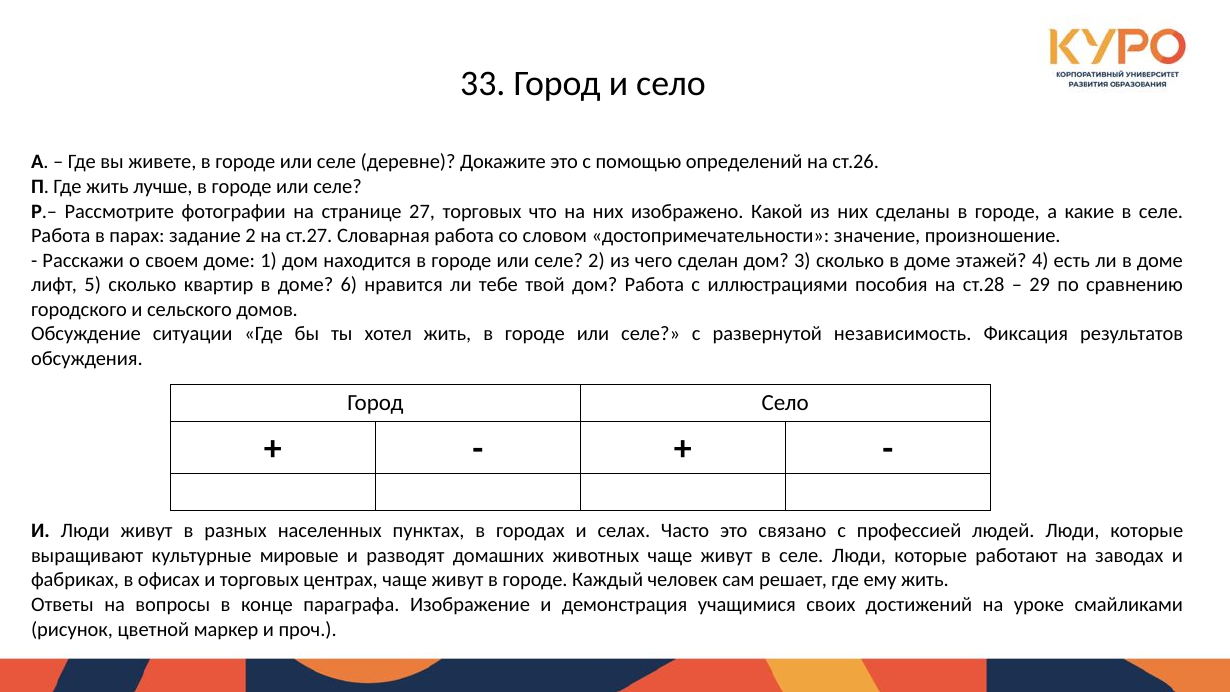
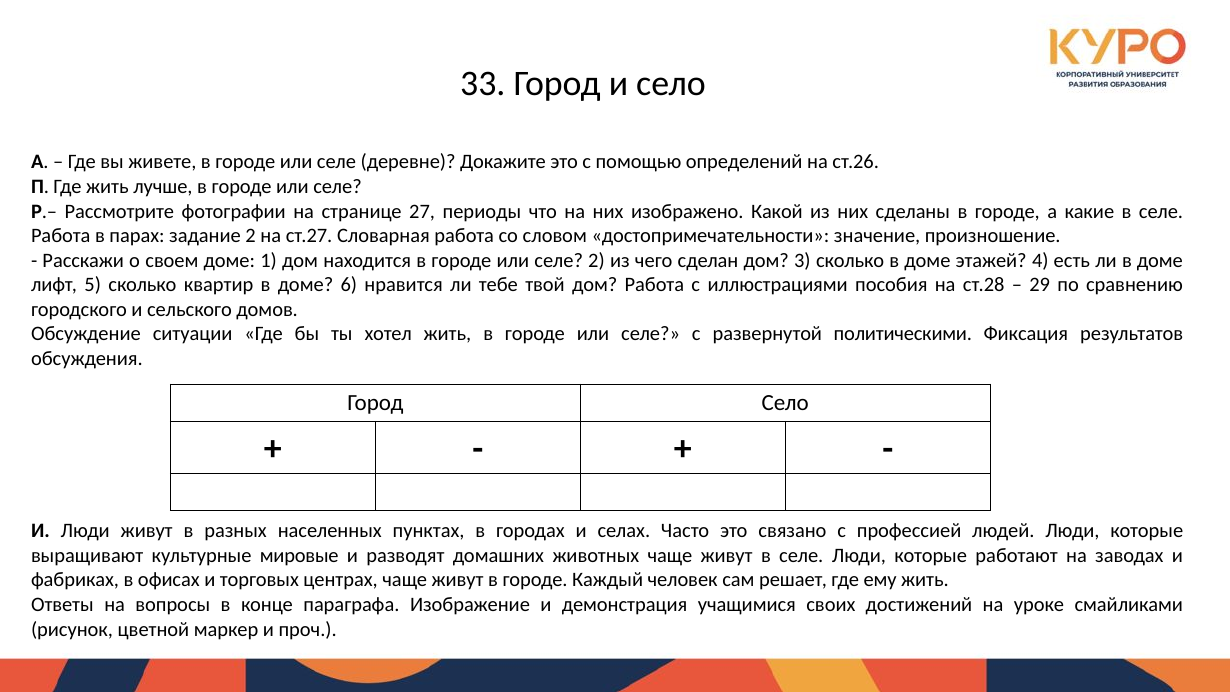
27 торговых: торговых -> периоды
независимость: независимость -> политическими
